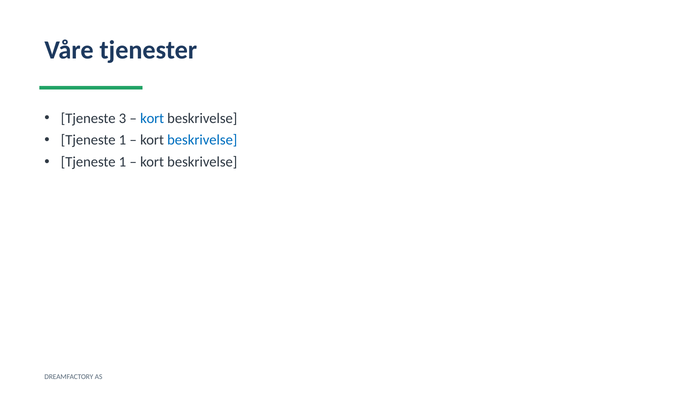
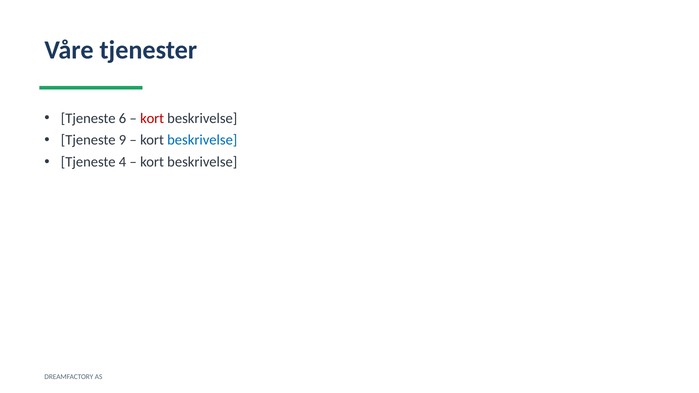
3: 3 -> 6
kort at (152, 118) colour: blue -> red
1 at (123, 140): 1 -> 9
1 at (123, 162): 1 -> 4
